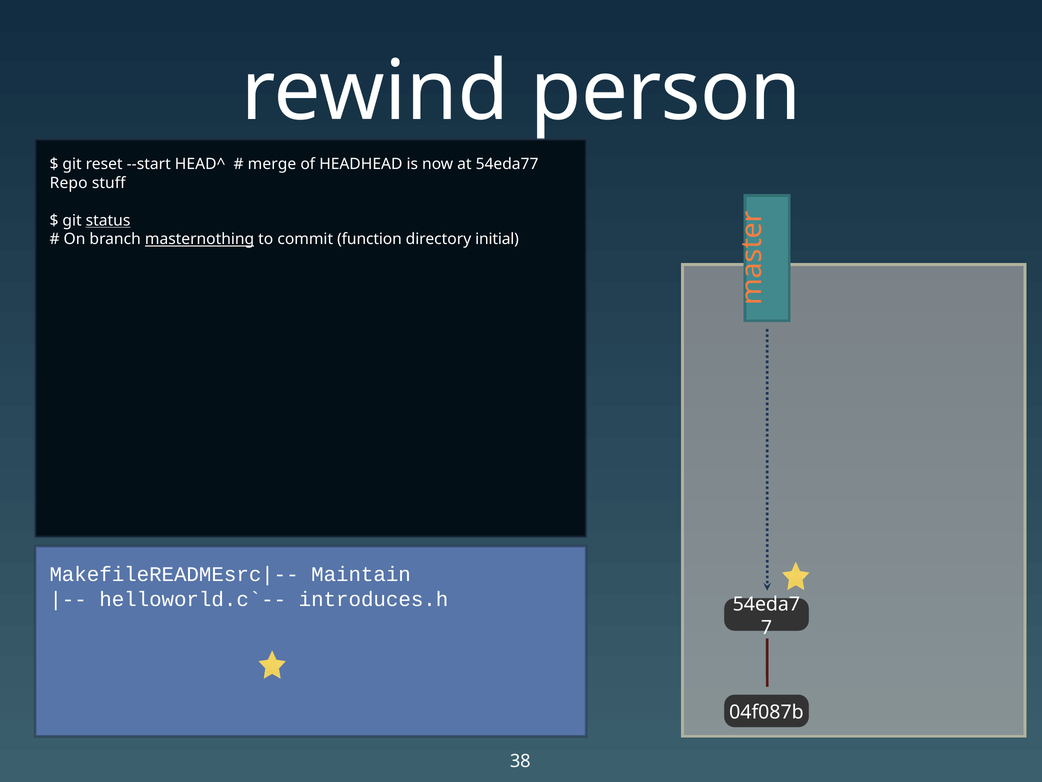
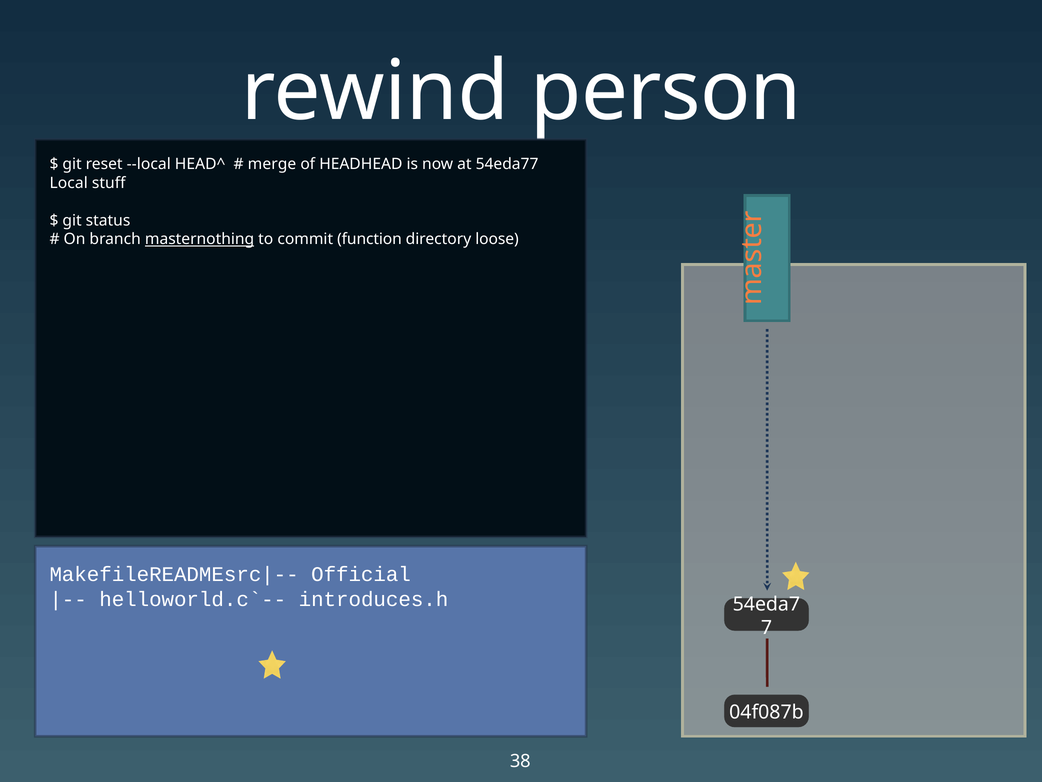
--start: --start -> --local
Repo: Repo -> Local
status underline: present -> none
initial: initial -> loose
Maintain: Maintain -> Official
